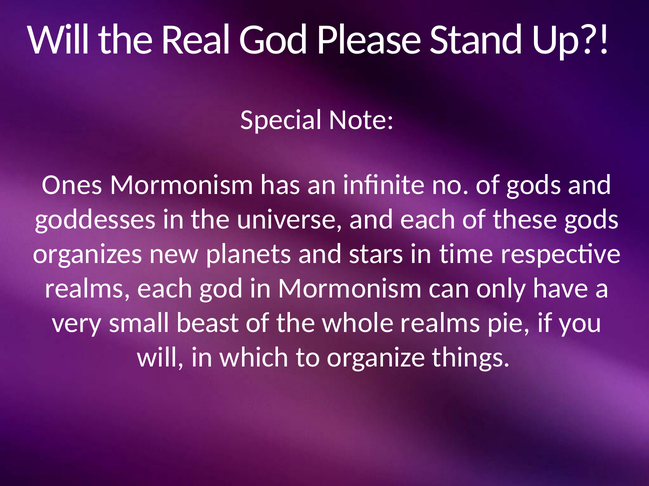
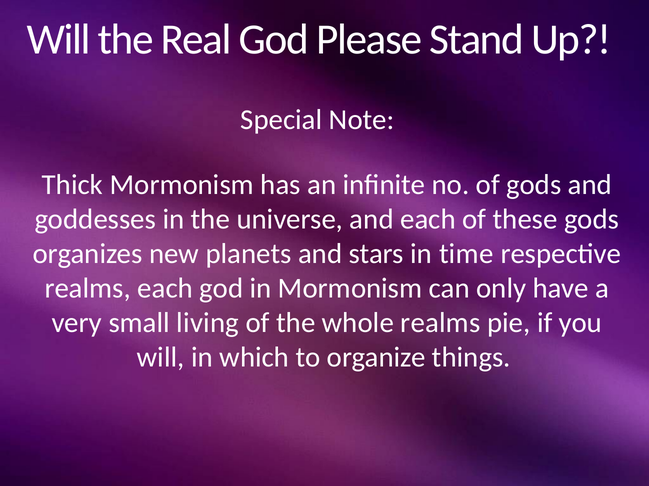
Ones: Ones -> Thick
beast: beast -> living
